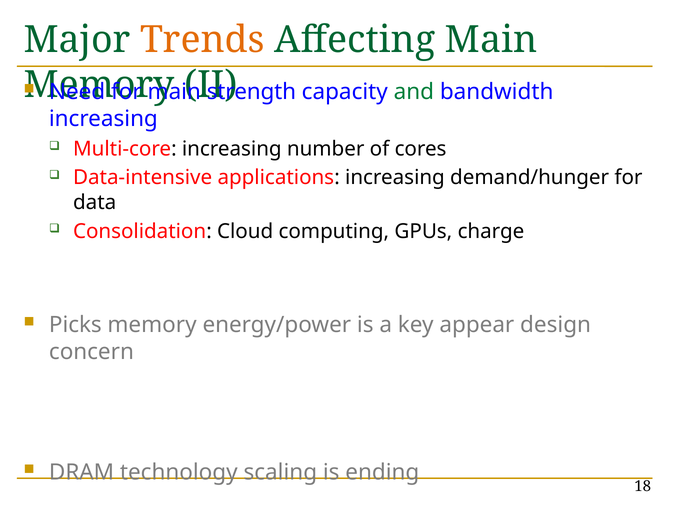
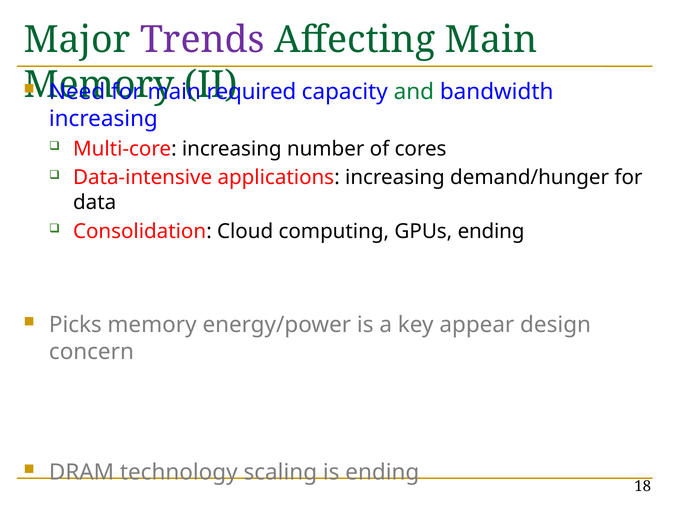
Trends colour: orange -> purple
strength: strength -> required
GPUs charge: charge -> ending
